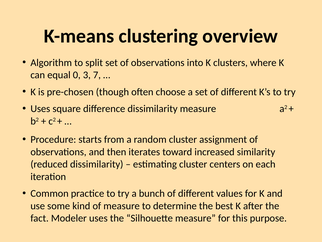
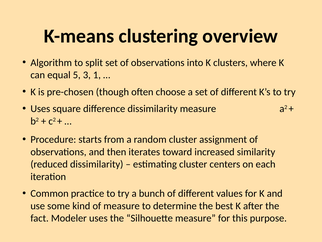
0: 0 -> 5
7: 7 -> 1
